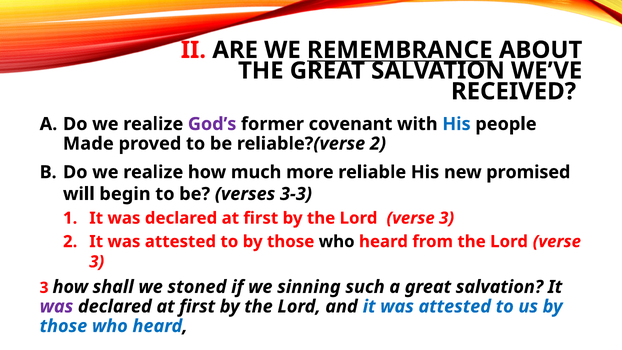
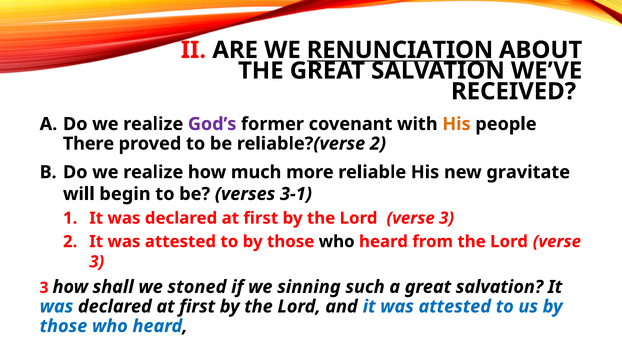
REMEMBRANCE: REMEMBRANCE -> RENUNCIATION
His at (456, 124) colour: blue -> orange
Made: Made -> There
promised: promised -> gravitate
3-3: 3-3 -> 3-1
was at (56, 306) colour: purple -> blue
